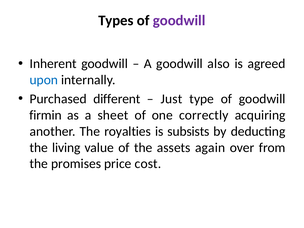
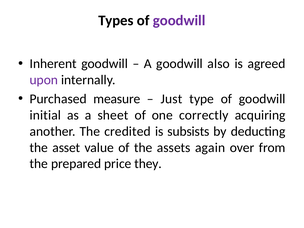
upon colour: blue -> purple
different: different -> measure
firmin: firmin -> initial
royalties: royalties -> credited
living: living -> asset
promises: promises -> prepared
cost: cost -> they
